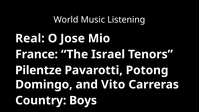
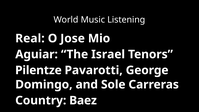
France: France -> Aguiar
Potong: Potong -> George
Vito: Vito -> Sole
Boys: Boys -> Baez
